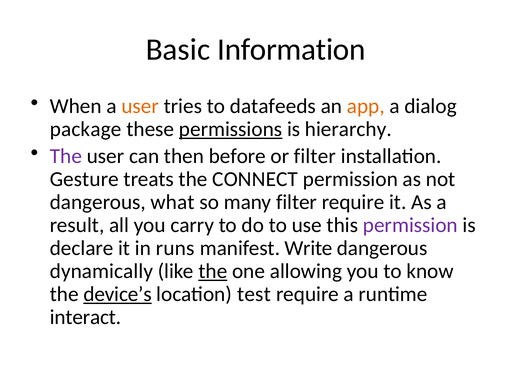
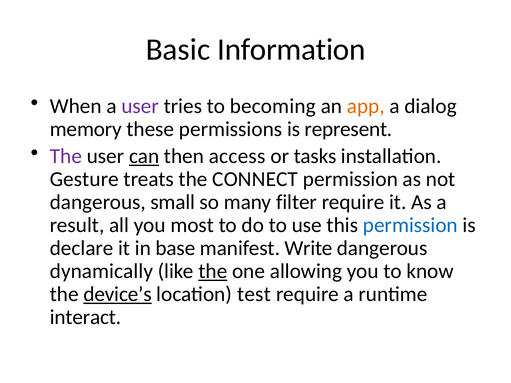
user at (140, 106) colour: orange -> purple
datafeeds: datafeeds -> becoming
package: package -> memory
permissions underline: present -> none
hierarchy: hierarchy -> represent
can underline: none -> present
before: before -> access
or filter: filter -> tasks
what: what -> small
carry: carry -> most
permission at (410, 225) colour: purple -> blue
runs: runs -> base
